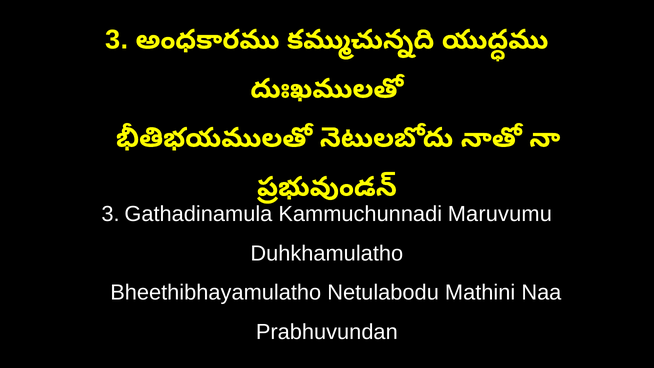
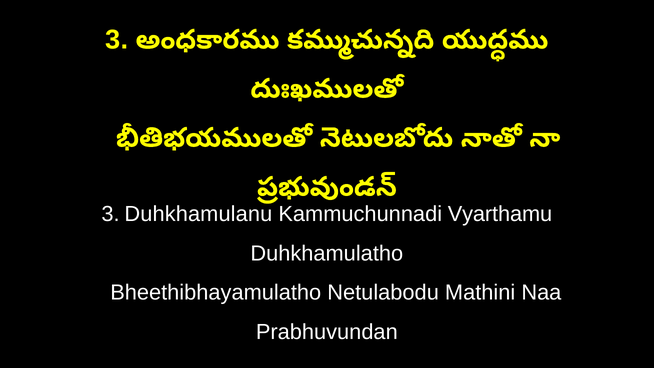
Gathadinamula: Gathadinamula -> Duhkhamulanu
Maruvumu: Maruvumu -> Vyarthamu
